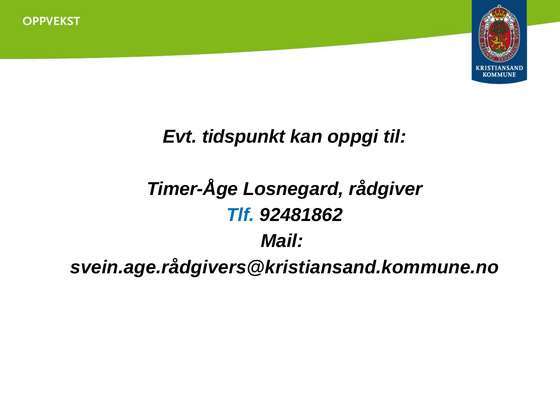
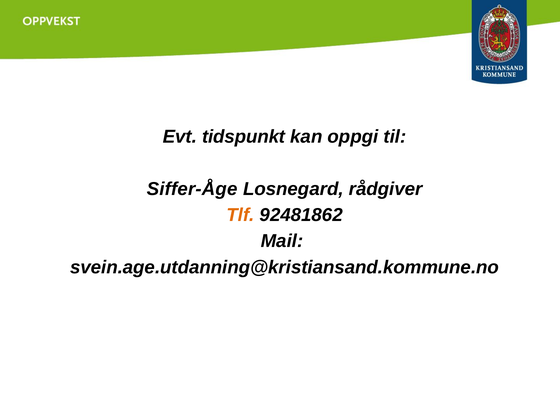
Timer-Åge: Timer-Åge -> Siffer-Åge
Tlf colour: blue -> orange
svein.age.rådgivers@kristiansand.kommune.no: svein.age.rådgivers@kristiansand.kommune.no -> svein.age.utdanning@kristiansand.kommune.no
